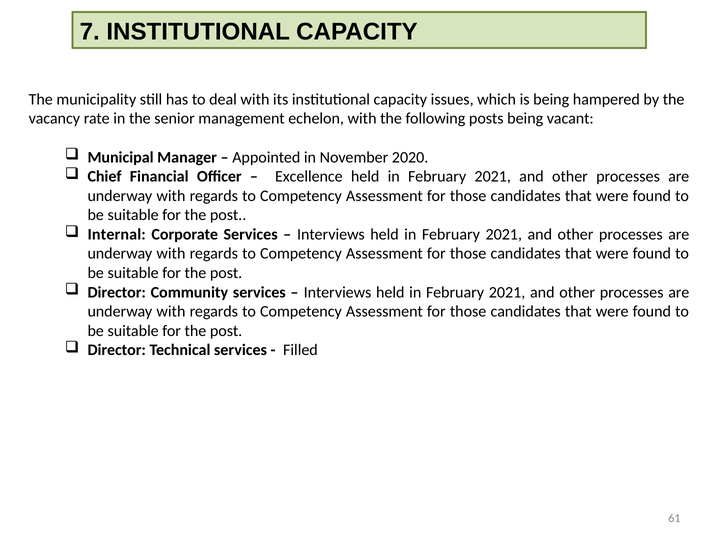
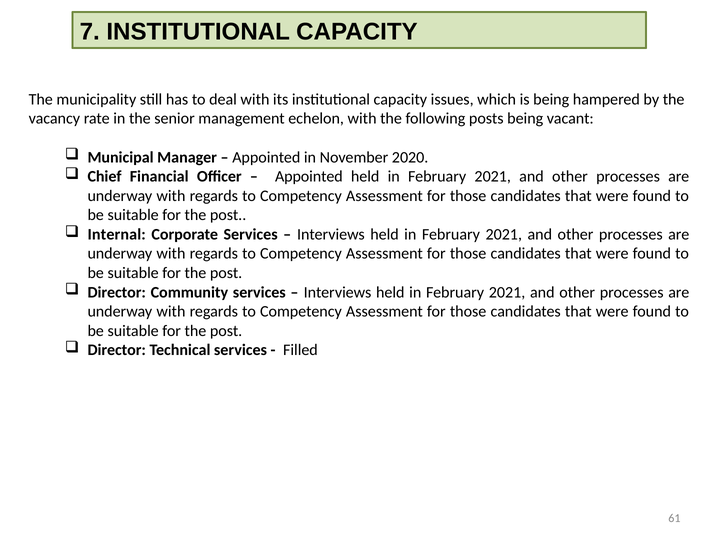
Excellence at (309, 176): Excellence -> Appointed
